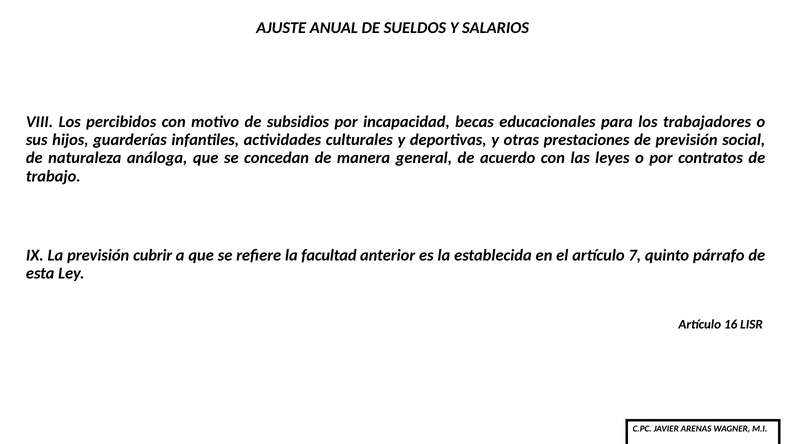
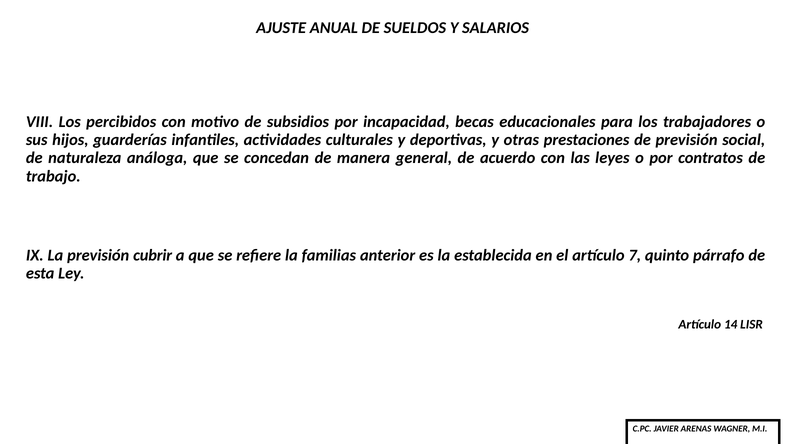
facultad: facultad -> familias
16: 16 -> 14
